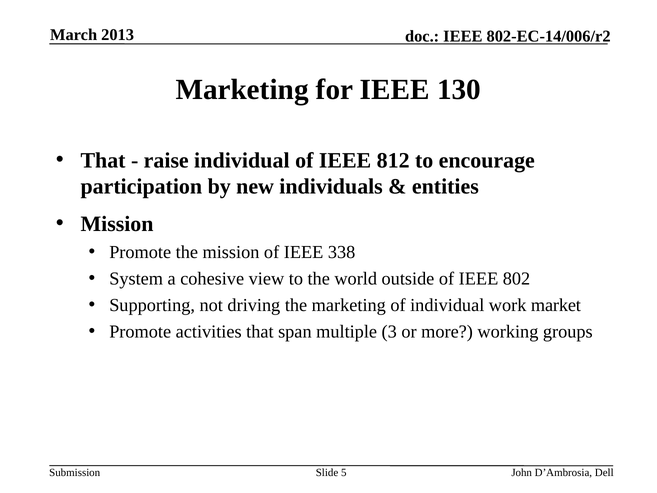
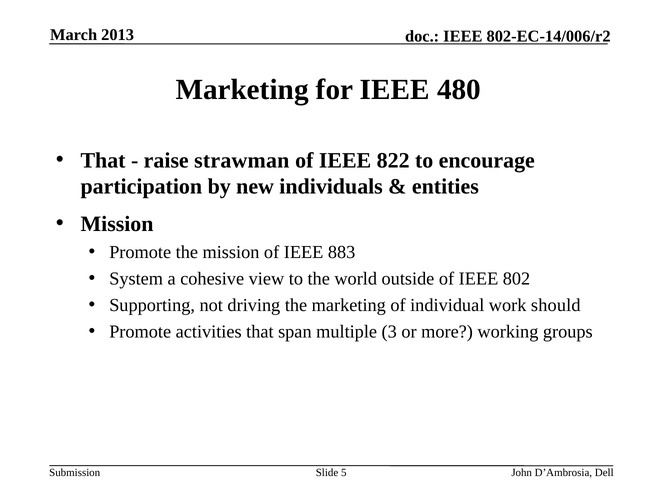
130: 130 -> 480
raise individual: individual -> strawman
812: 812 -> 822
338: 338 -> 883
market: market -> should
